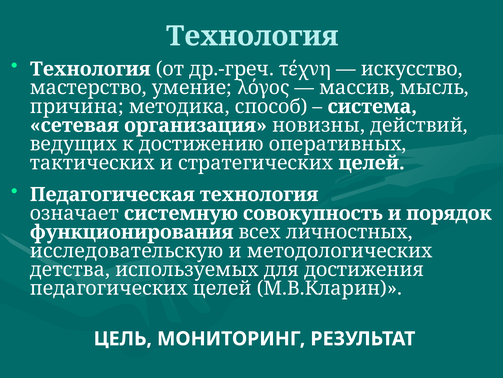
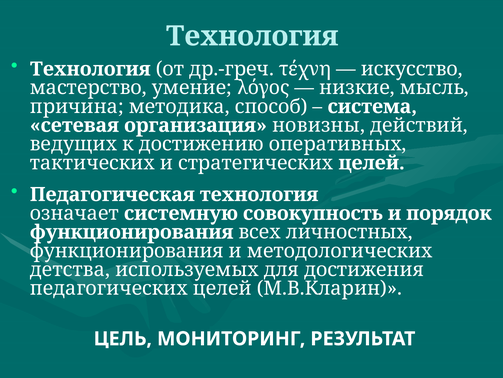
массив: массив -> низкие
исследовательскую at (127, 250): исследовательскую -> функционирования
